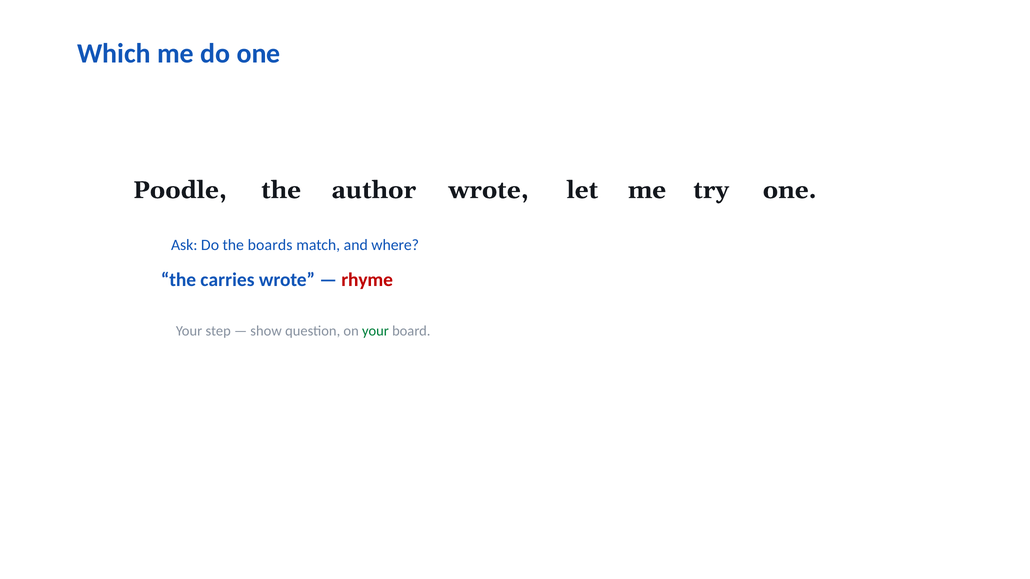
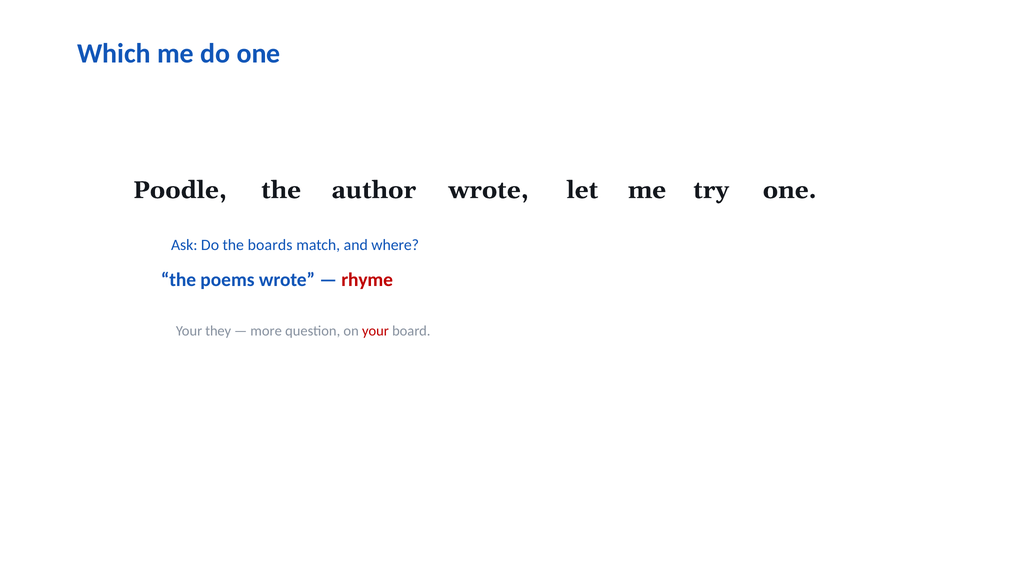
carries: carries -> poems
step: step -> they
show: show -> more
your at (375, 331) colour: green -> red
